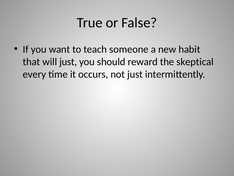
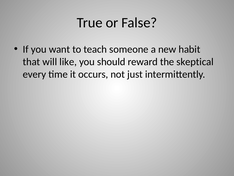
will just: just -> like
